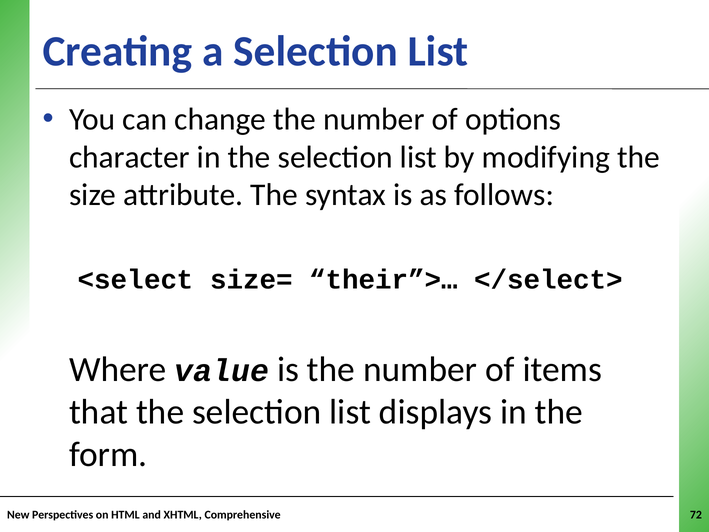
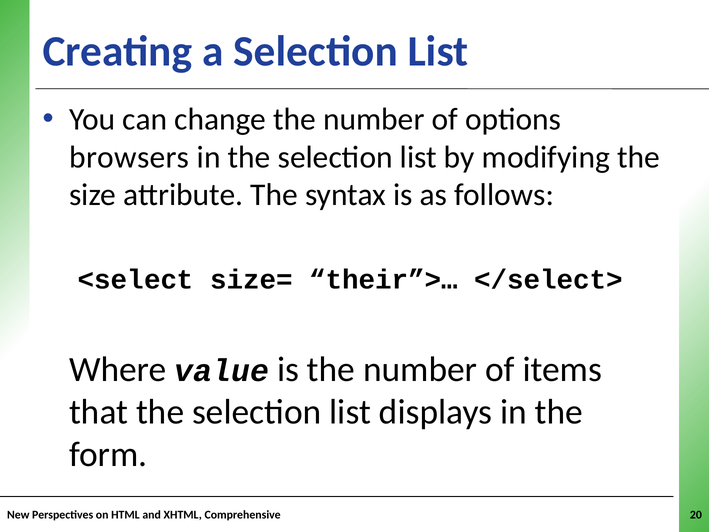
character: character -> browsers
72: 72 -> 20
